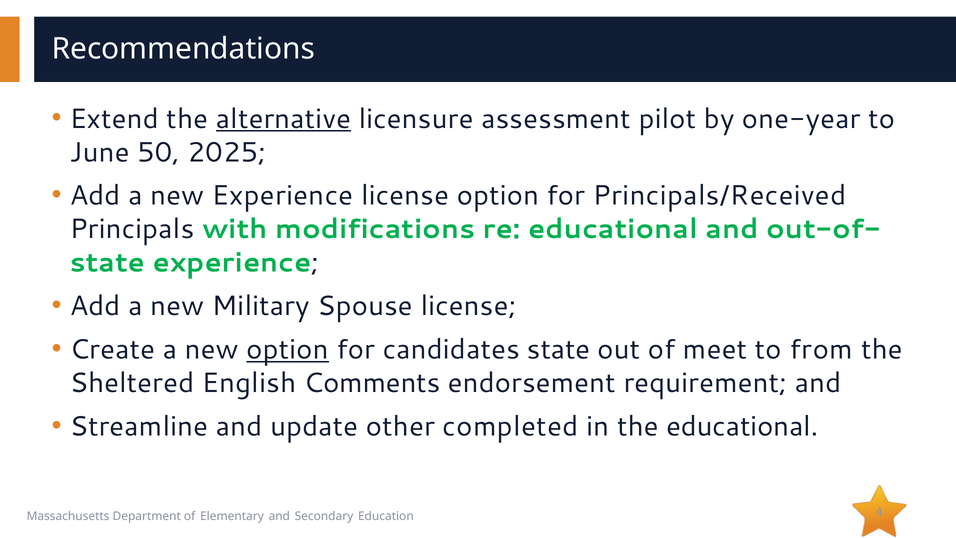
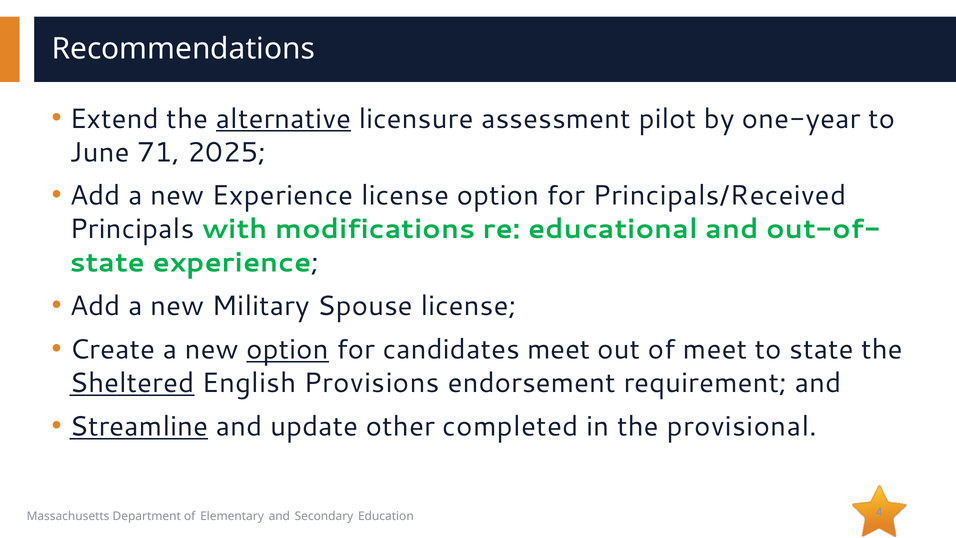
50: 50 -> 71
candidates state: state -> meet
to from: from -> state
Sheltered underline: none -> present
Comments: Comments -> Provisions
Streamline underline: none -> present
the educational: educational -> provisional
